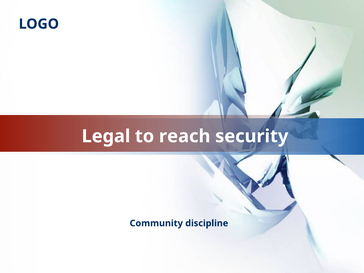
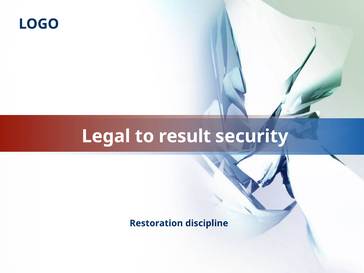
reach: reach -> result
Community: Community -> Restoration
